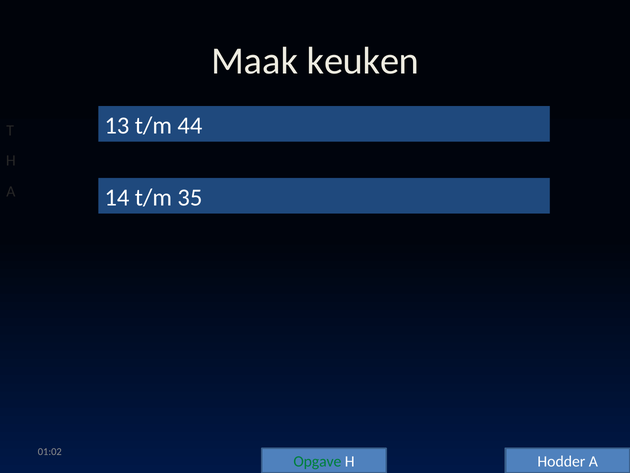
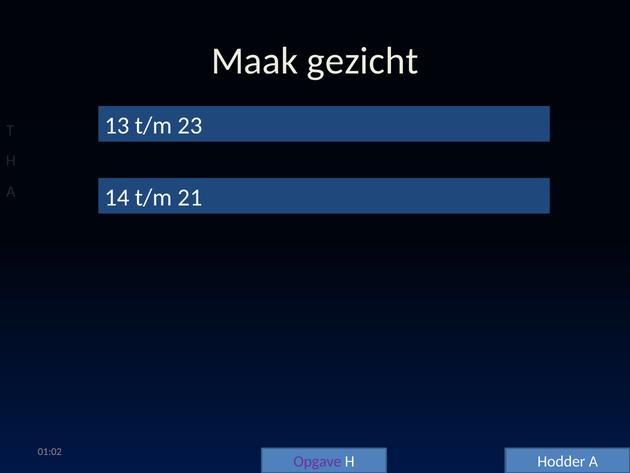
keuken: keuken -> gezicht
44: 44 -> 23
35: 35 -> 21
Opgave colour: green -> purple
